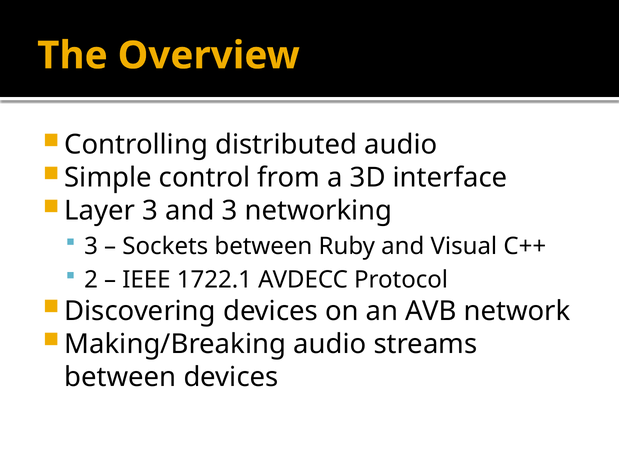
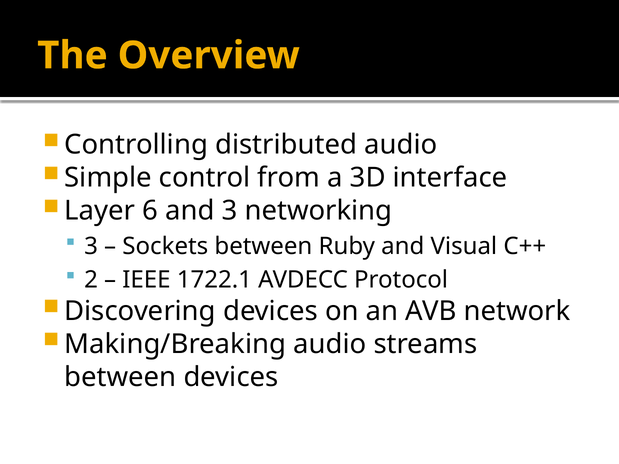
Layer 3: 3 -> 6
